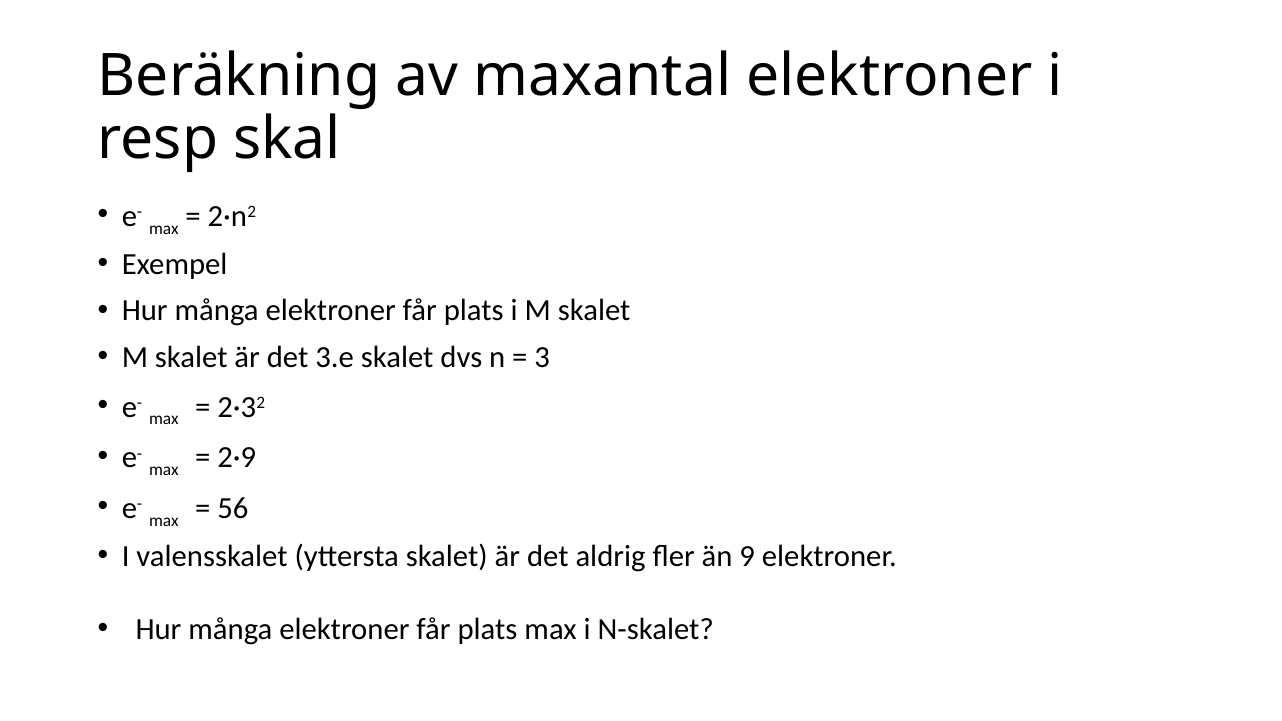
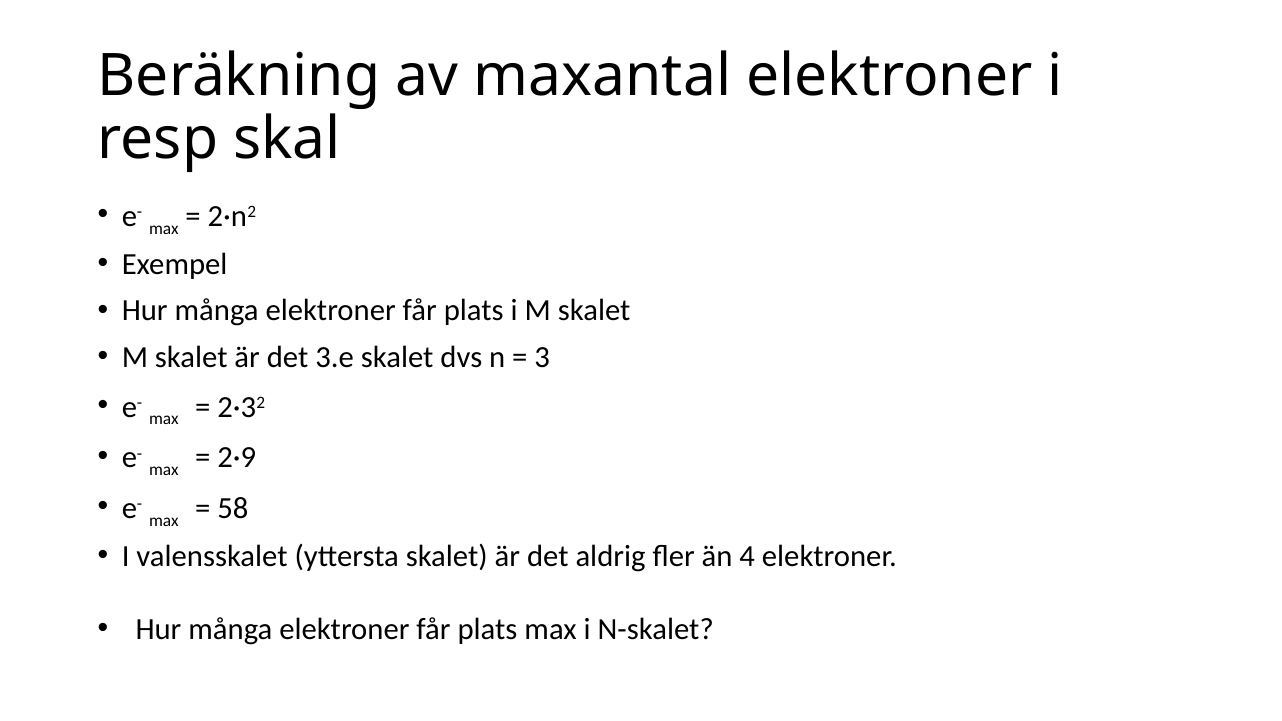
56: 56 -> 58
9: 9 -> 4
